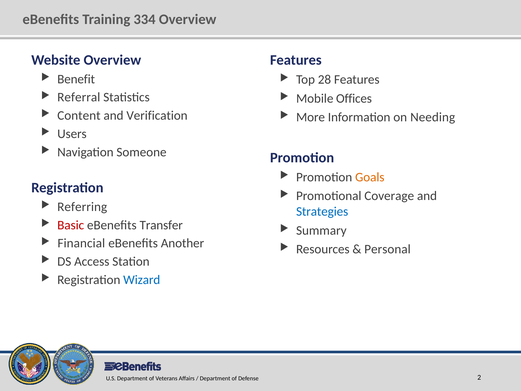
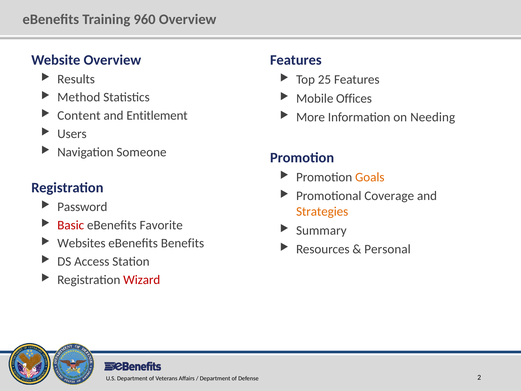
334: 334 -> 960
Benefit: Benefit -> Results
28: 28 -> 25
Referral: Referral -> Method
Verification: Verification -> Entitlement
Referring: Referring -> Password
Strategies colour: blue -> orange
Transfer: Transfer -> Favorite
Financial: Financial -> Websites
Another: Another -> Benefits
Wizard colour: blue -> red
